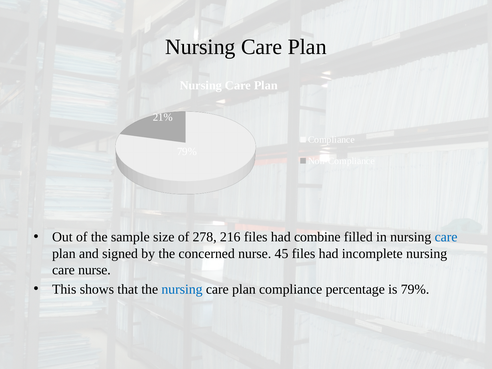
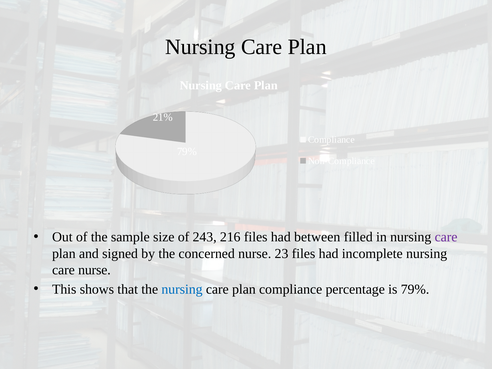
278: 278 -> 243
combine: combine -> between
care at (446, 237) colour: blue -> purple
45: 45 -> 23
